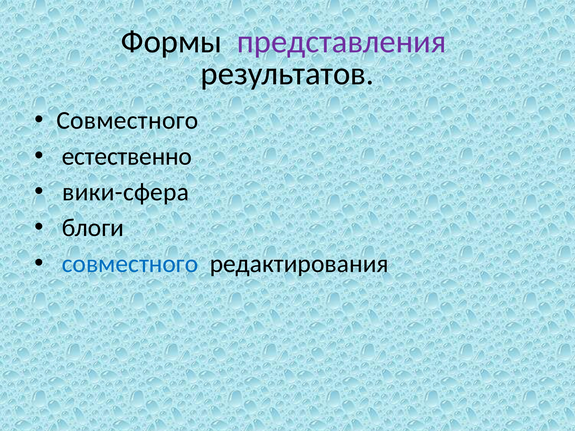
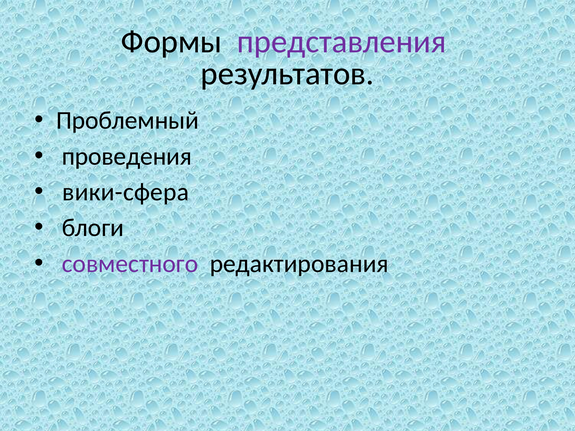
Совместного at (127, 121): Совместного -> Проблемный
естественно: естественно -> проведения
совместного at (130, 264) colour: blue -> purple
